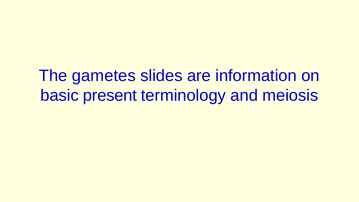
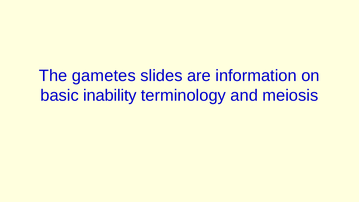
present: present -> inability
